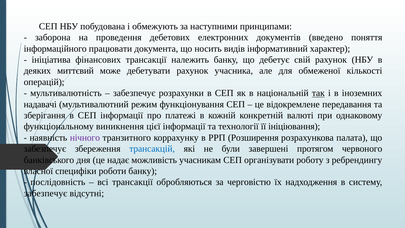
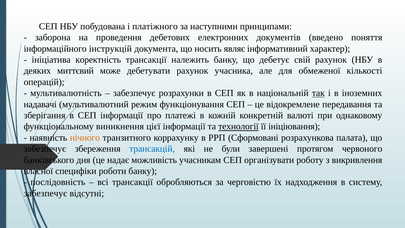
обмежують: обмежують -> платіжного
працювати: працювати -> інструкцій
видів: видів -> являє
фінансових: фінансових -> коректність
технології underline: none -> present
нічного colour: purple -> orange
Розширення: Розширення -> Сформовані
ребрендингу: ребрендингу -> викривлення
